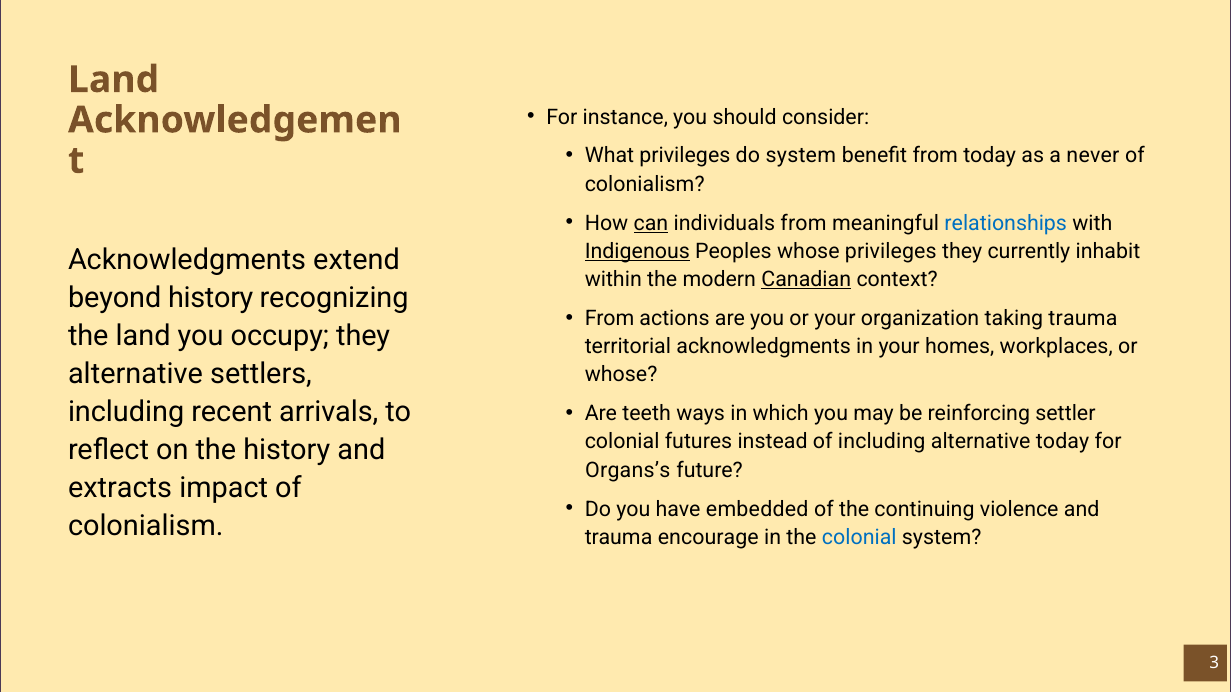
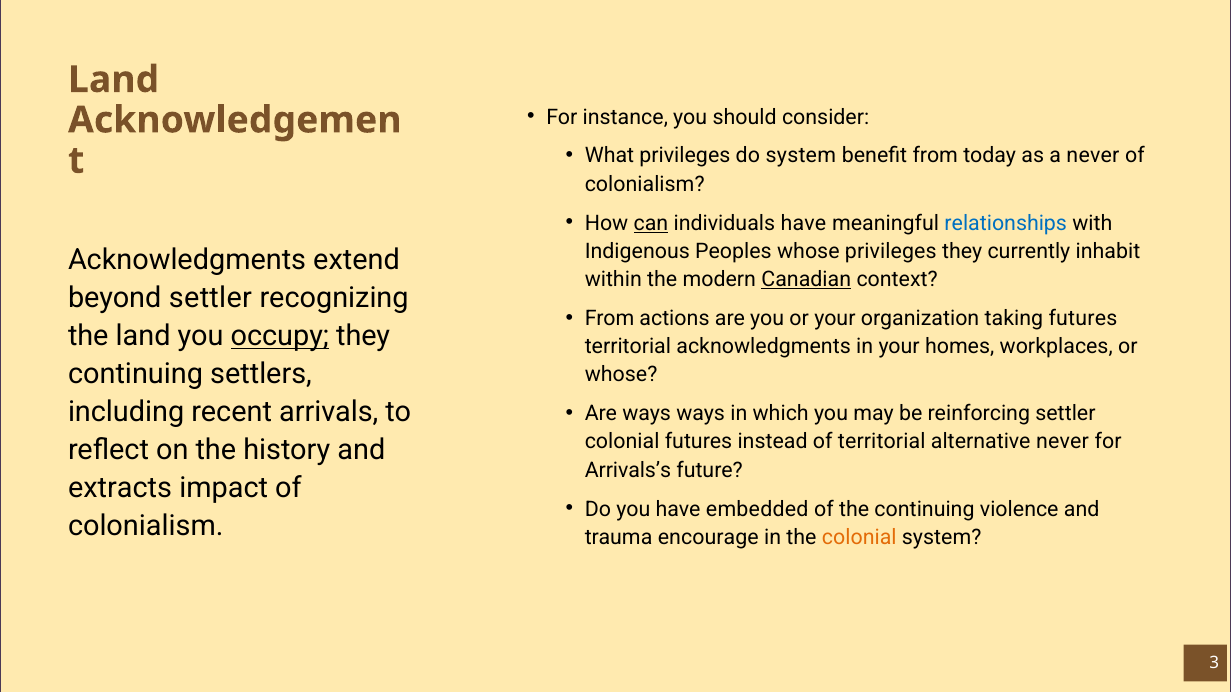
individuals from: from -> have
Indigenous underline: present -> none
beyond history: history -> settler
taking trauma: trauma -> futures
occupy underline: none -> present
alternative at (136, 374): alternative -> continuing
Are teeth: teeth -> ways
of including: including -> territorial
alternative today: today -> never
Organs’s: Organs’s -> Arrivals’s
colonial at (859, 538) colour: blue -> orange
